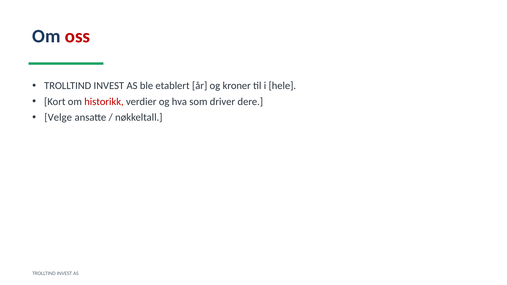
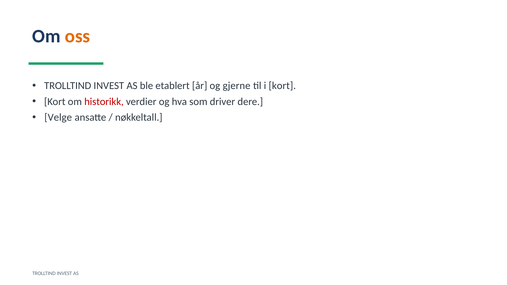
oss colour: red -> orange
kroner: kroner -> gjerne
i hele: hele -> kort
